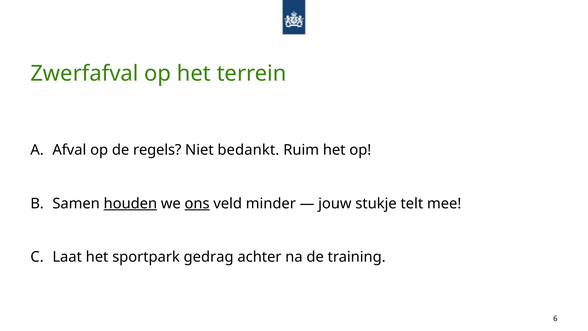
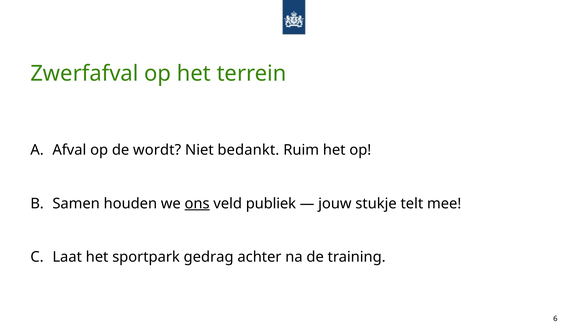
regels: regels -> wordt
houden underline: present -> none
minder: minder -> publiek
